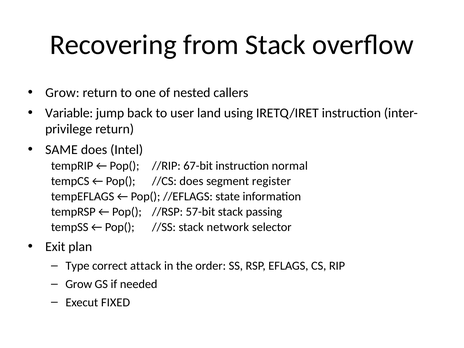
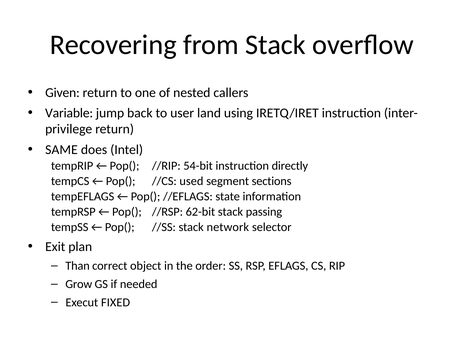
Grow at (62, 93): Grow -> Given
67-bit: 67-bit -> 54-bit
normal: normal -> directly
//CS does: does -> used
register: register -> sections
57-bit: 57-bit -> 62-bit
Type: Type -> Than
attack: attack -> object
